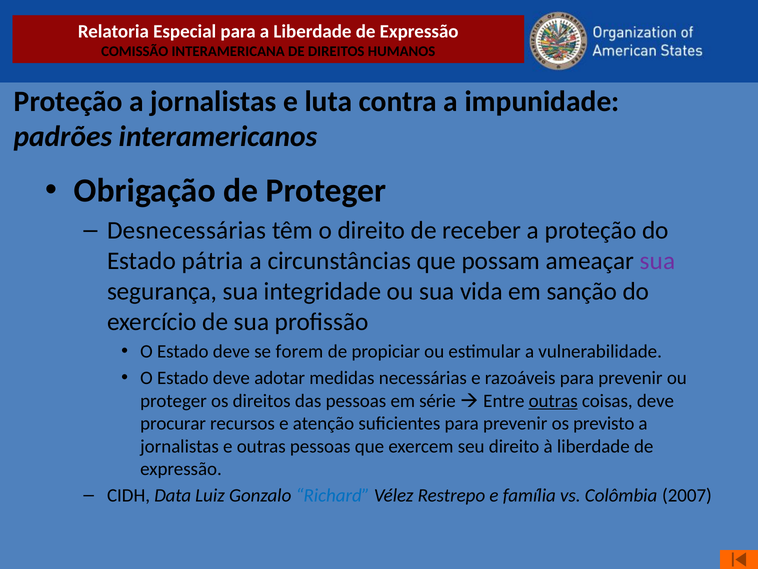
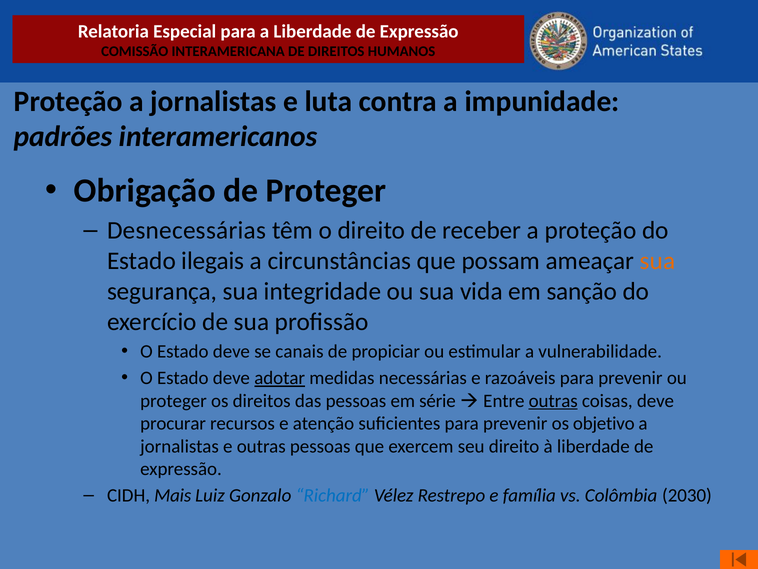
pátria: pátria -> ilegais
sua at (658, 261) colour: purple -> orange
forem: forem -> canais
adotar underline: none -> present
previsto: previsto -> objetivo
Data: Data -> Mais
2007: 2007 -> 2030
